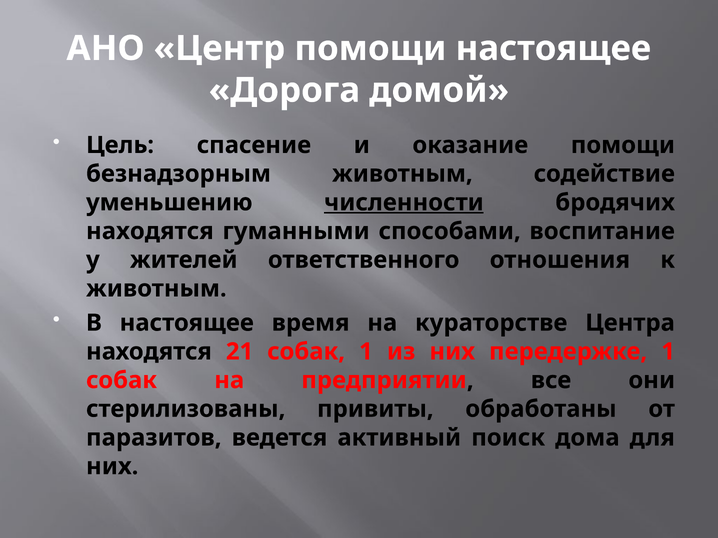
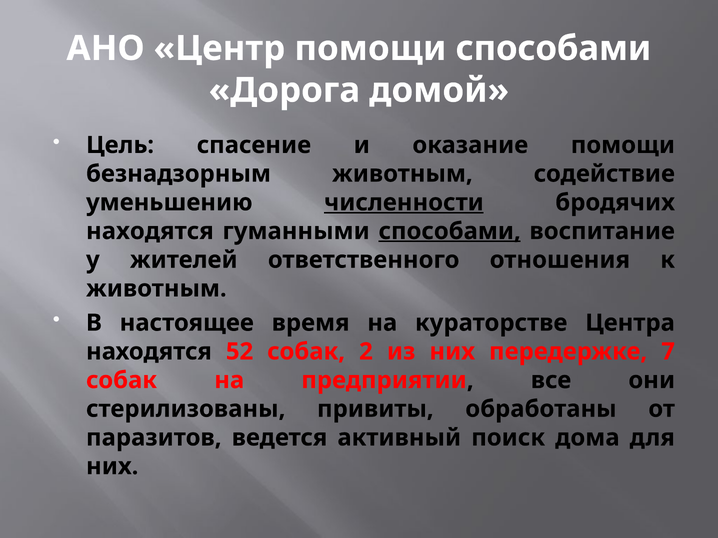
помощи настоящее: настоящее -> способами
способами at (450, 231) underline: none -> present
21: 21 -> 52
собак 1: 1 -> 2
передержке 1: 1 -> 7
